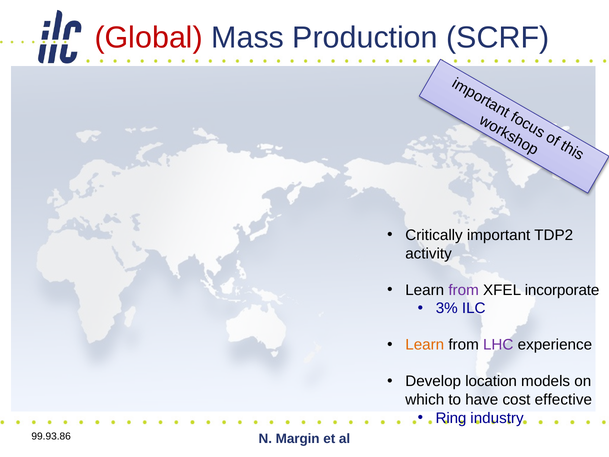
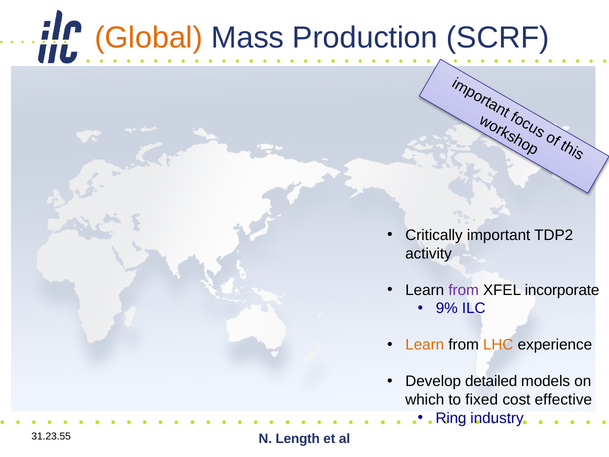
Global colour: red -> orange
3%: 3% -> 9%
LHC colour: purple -> orange
location: location -> detailed
have: have -> fixed
99.93.86: 99.93.86 -> 31.23.55
Margin: Margin -> Length
